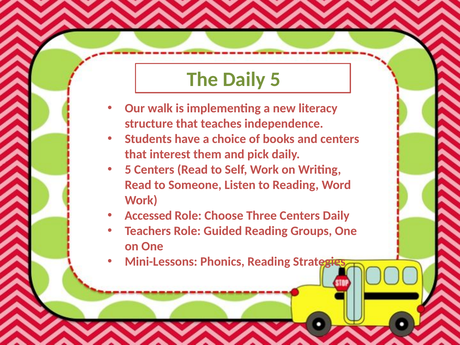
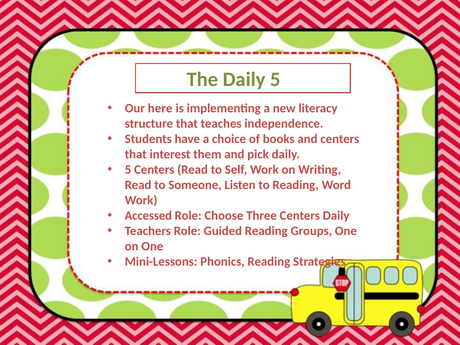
walk: walk -> here
